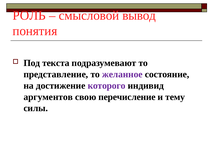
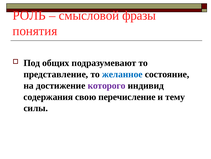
вывод: вывод -> фразы
текста: текста -> общих
желанное colour: purple -> blue
аргументов: аргументов -> содержания
